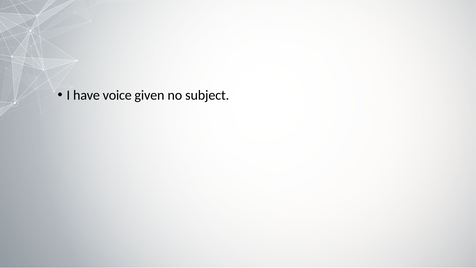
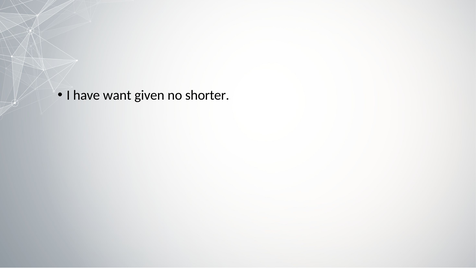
voice: voice -> want
subject: subject -> shorter
